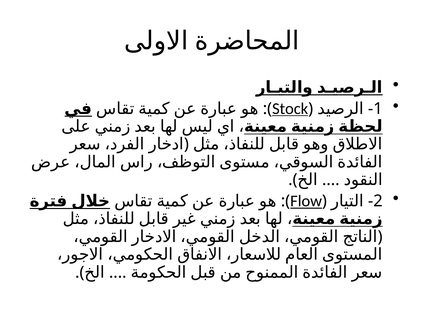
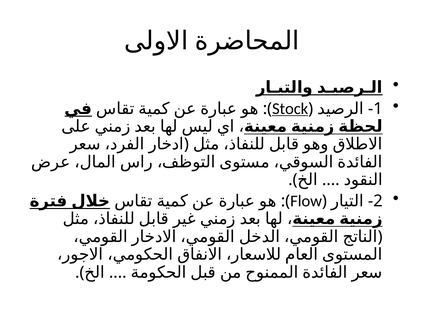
Flow underline: present -> none
